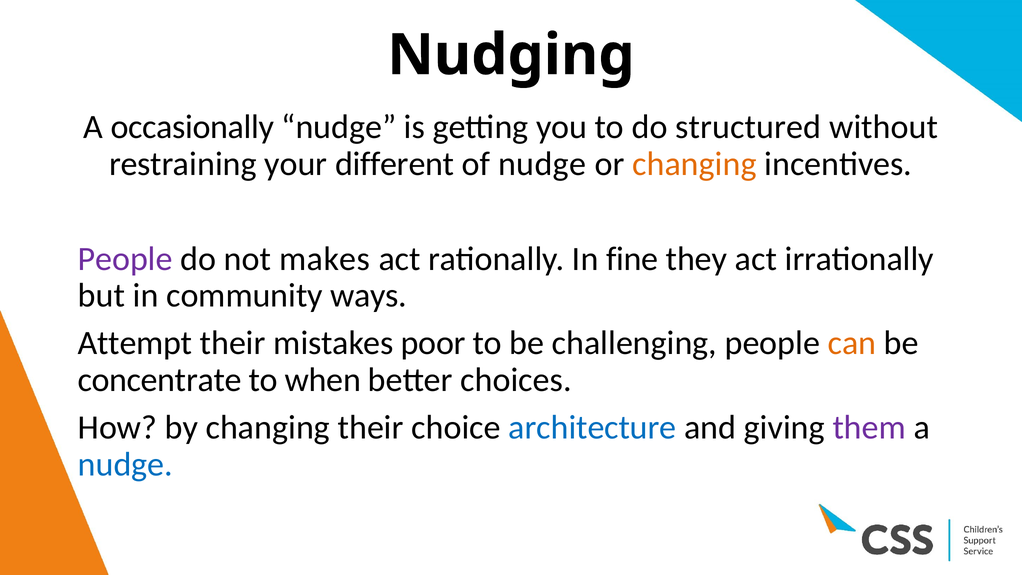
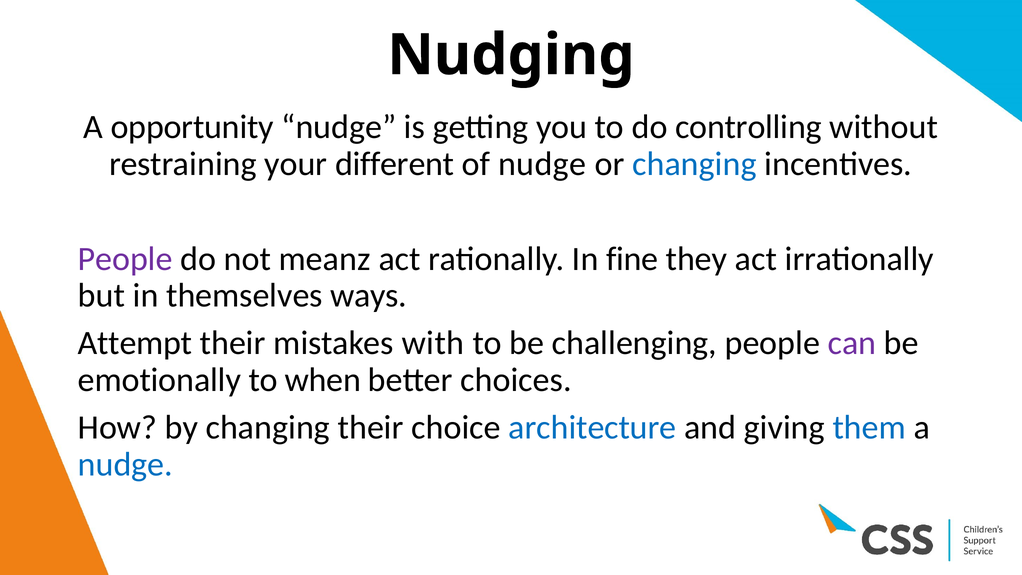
occasionally: occasionally -> opportunity
structured: structured -> controlling
changing at (694, 164) colour: orange -> blue
makes: makes -> meanz
community: community -> themselves
poor: poor -> with
can colour: orange -> purple
concentrate: concentrate -> emotionally
them colour: purple -> blue
